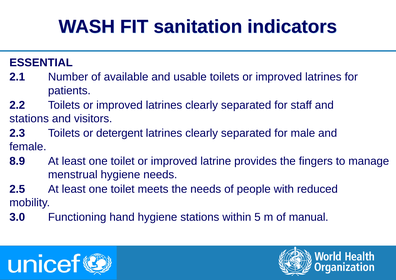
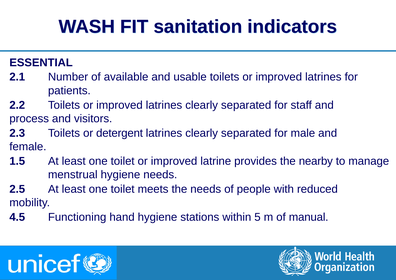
stations at (29, 119): stations -> process
8.9: 8.9 -> 1.5
fingers: fingers -> nearby
3.0: 3.0 -> 4.5
